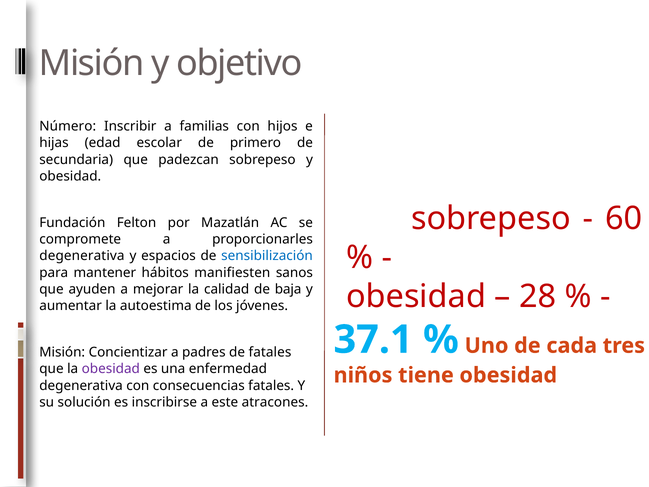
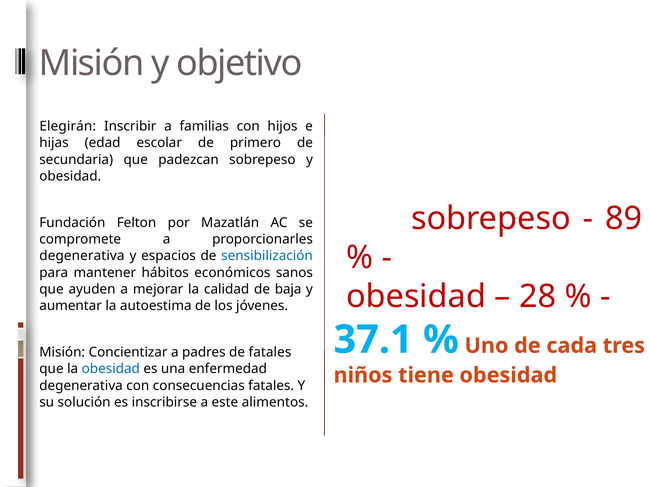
Número at (68, 126): Número -> Elegirán
60: 60 -> 89
manifiesten: manifiesten -> económicos
obesidad at (111, 369) colour: purple -> blue
atracones: atracones -> alimentos
